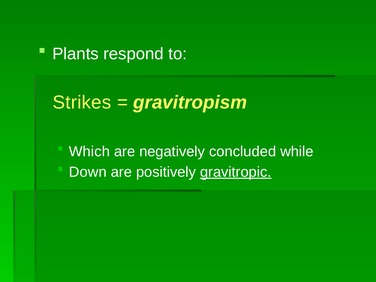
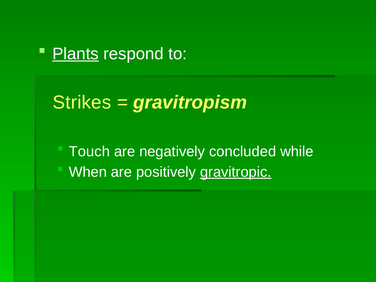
Plants underline: none -> present
Which: Which -> Touch
Down: Down -> When
